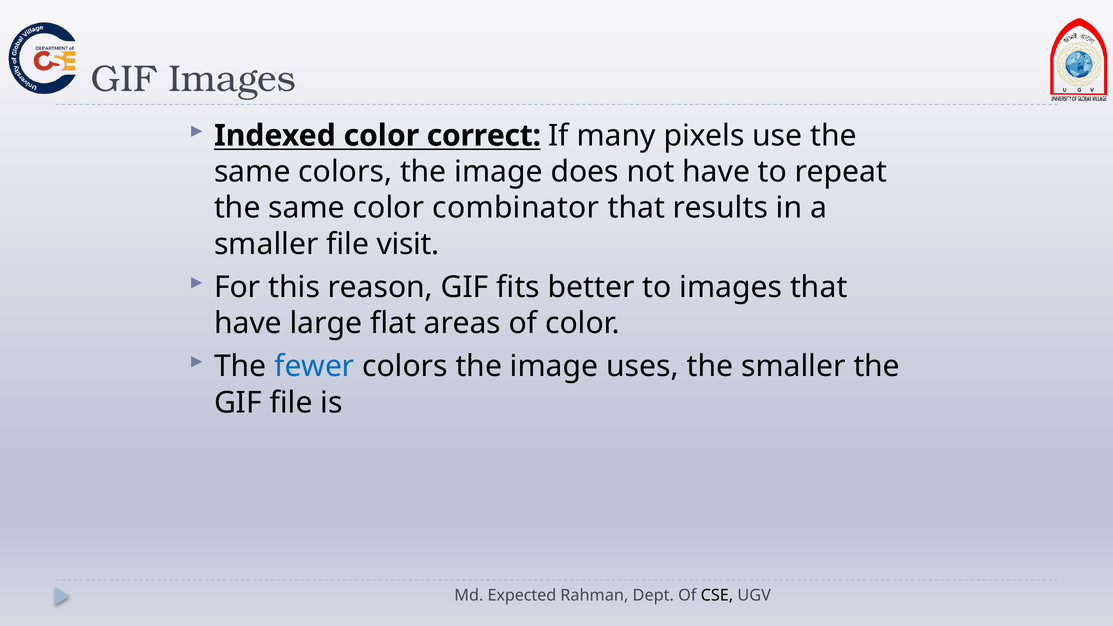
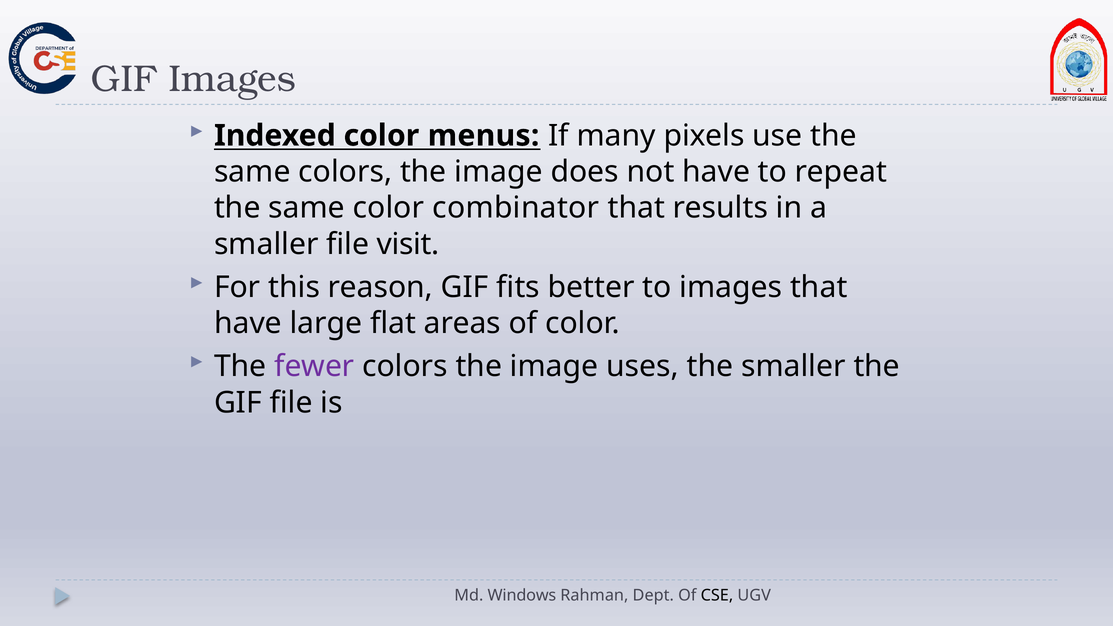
correct: correct -> menus
fewer colour: blue -> purple
Expected: Expected -> Windows
